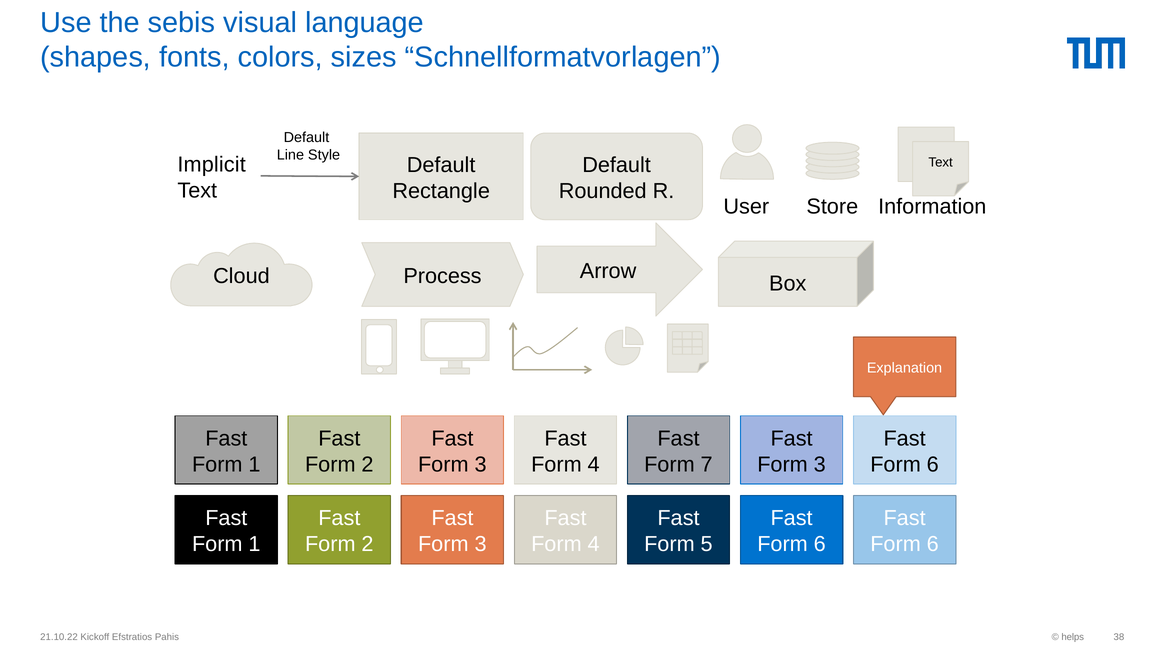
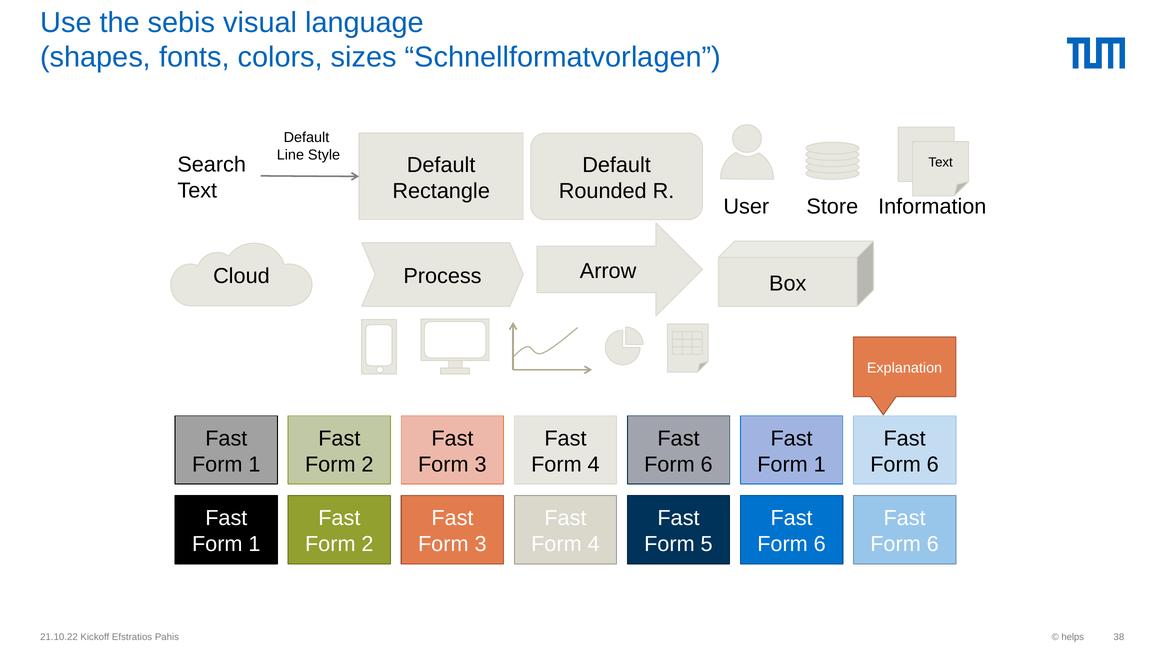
Implicit: Implicit -> Search
7 at (707, 465): 7 -> 6
3 at (820, 465): 3 -> 1
